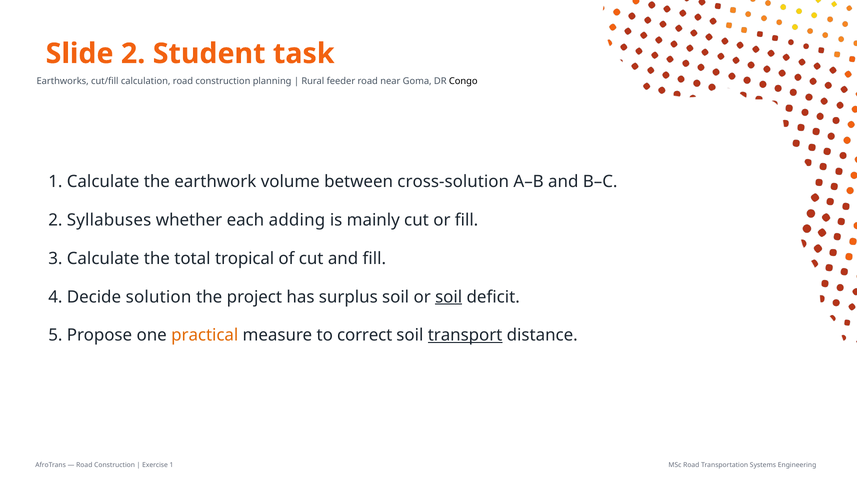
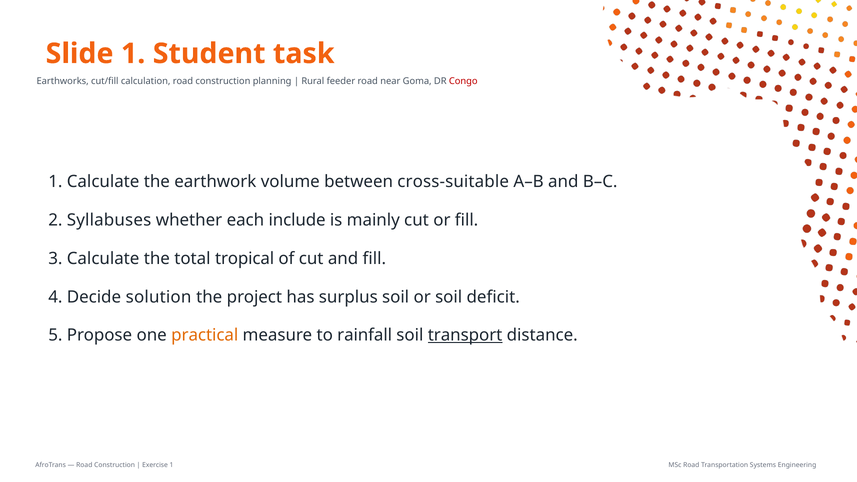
Slide 2: 2 -> 1
Congo colour: black -> red
cross-solution: cross-solution -> cross-suitable
adding: adding -> include
soil at (449, 297) underline: present -> none
correct: correct -> rainfall
